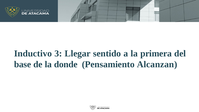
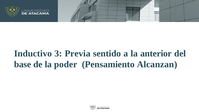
Llegar: Llegar -> Previa
primera: primera -> anterior
donde: donde -> poder
